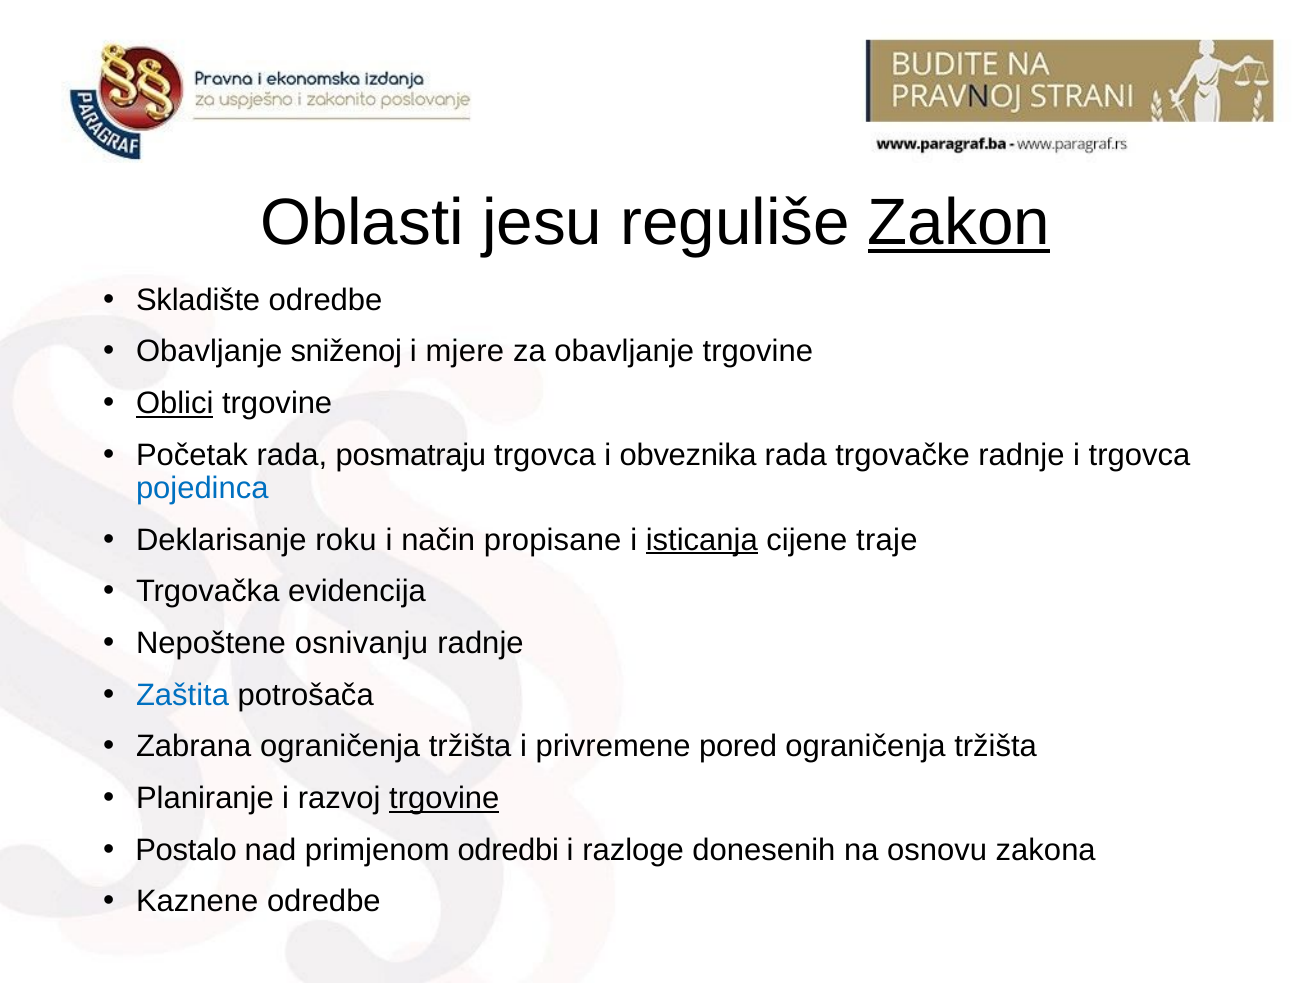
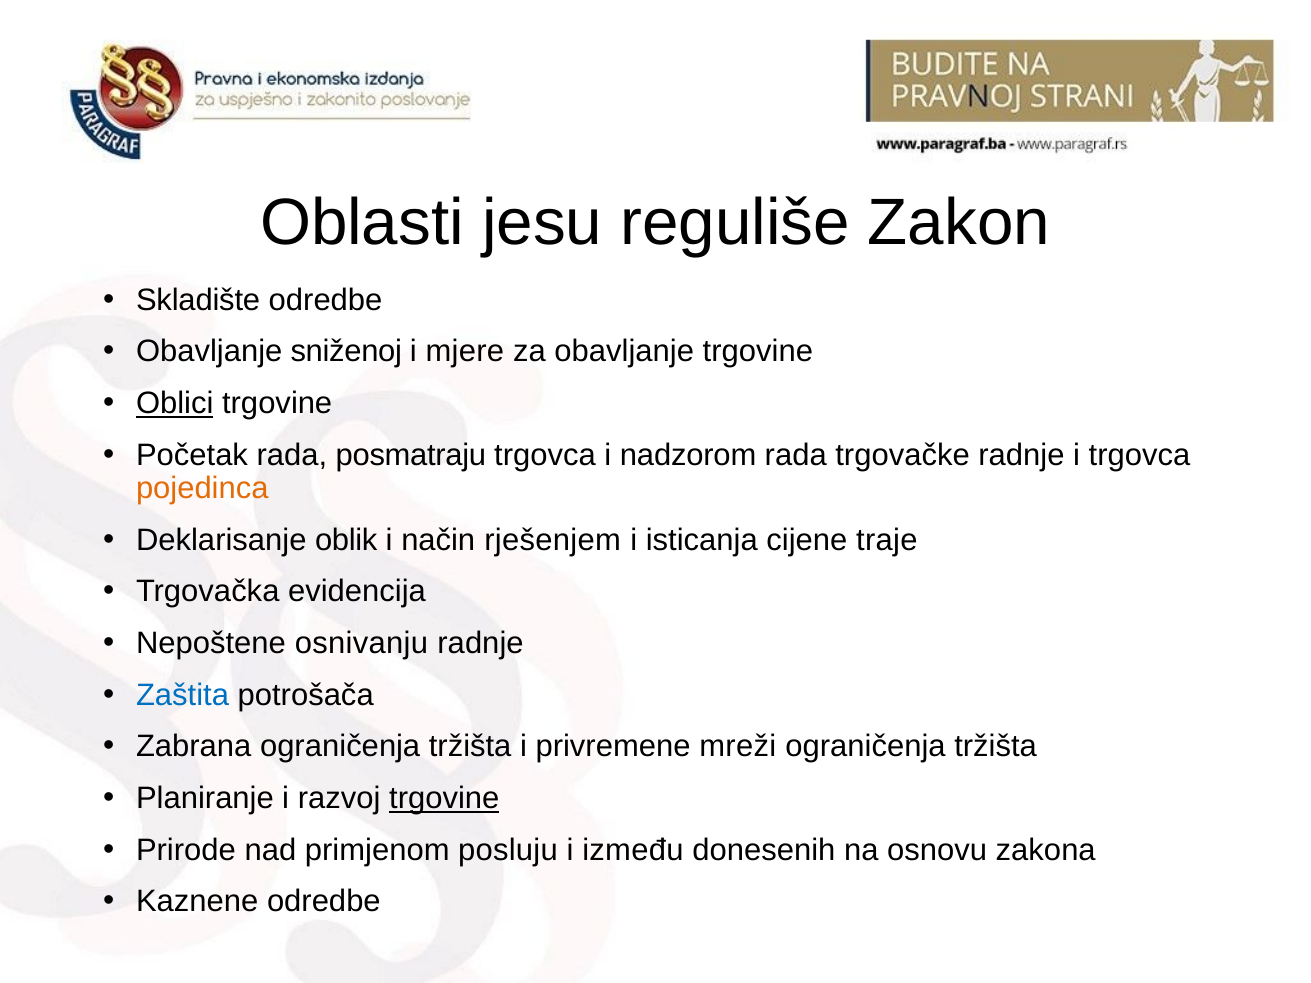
Zakon underline: present -> none
obveznika: obveznika -> nadzorom
pojedinca colour: blue -> orange
roku: roku -> oblik
propisane: propisane -> rješenjem
isticanja underline: present -> none
pored: pored -> mreži
Postalo: Postalo -> Prirode
odredbi: odredbi -> posluju
razloge: razloge -> između
